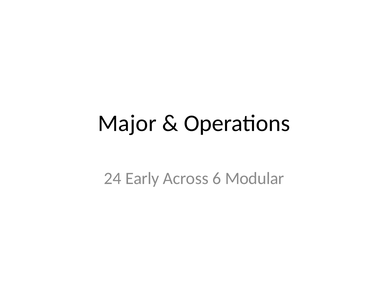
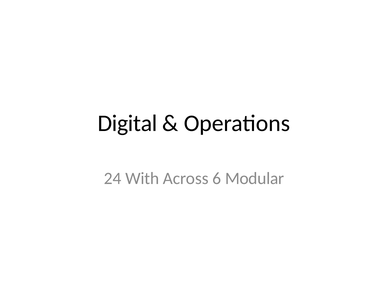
Major: Major -> Digital
Early: Early -> With
